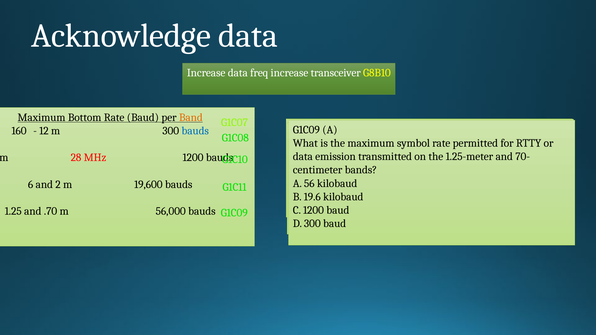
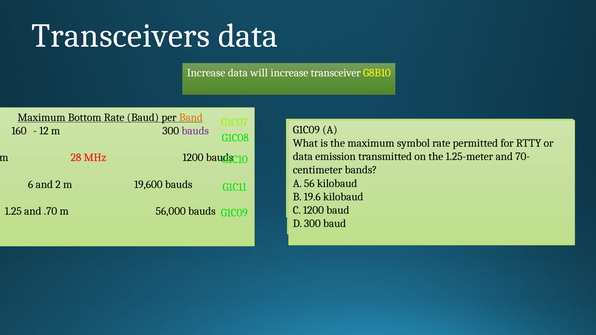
Acknowledge: Acknowledge -> Transceivers
freq: freq -> will
bauds at (195, 131) colour: blue -> purple
